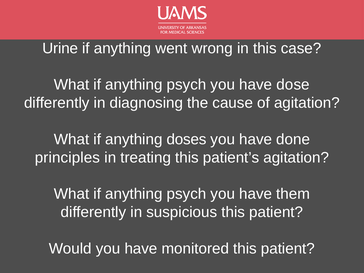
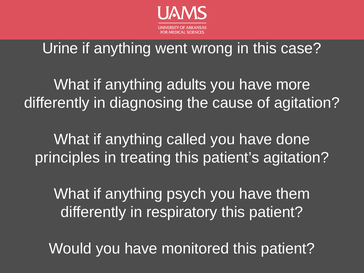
psych at (187, 85): psych -> adults
dose: dose -> more
doses: doses -> called
suspicious: suspicious -> respiratory
